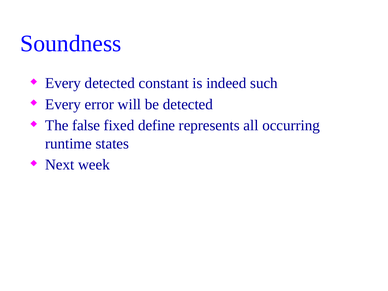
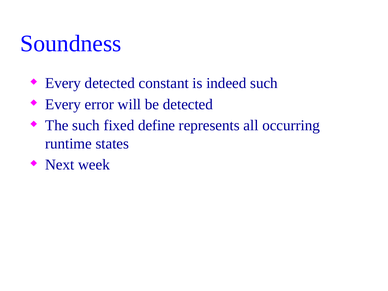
The false: false -> such
